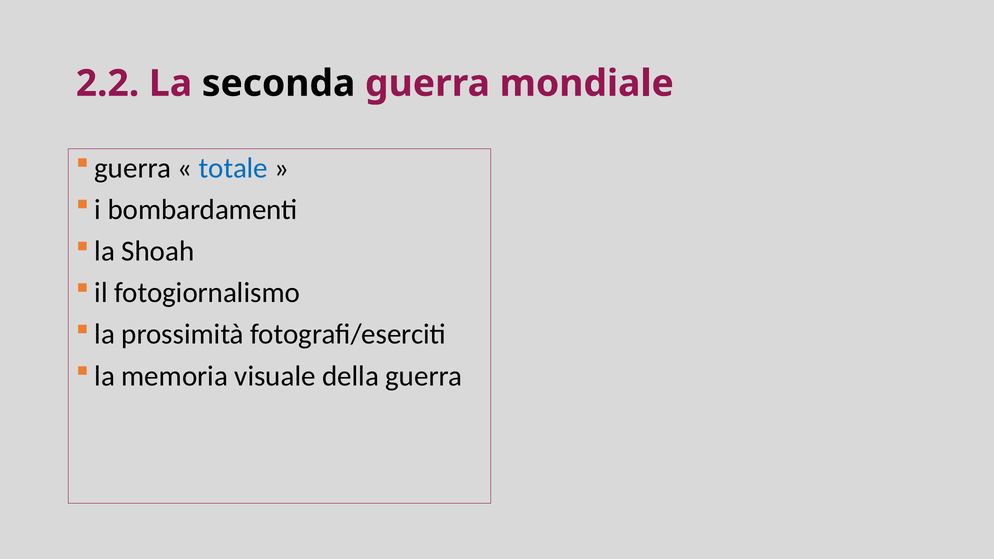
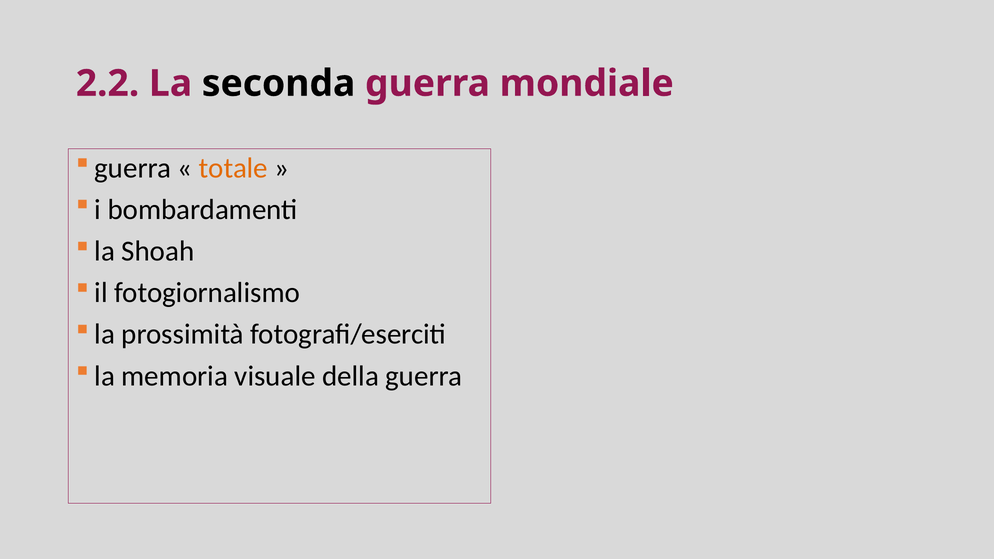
totale colour: blue -> orange
